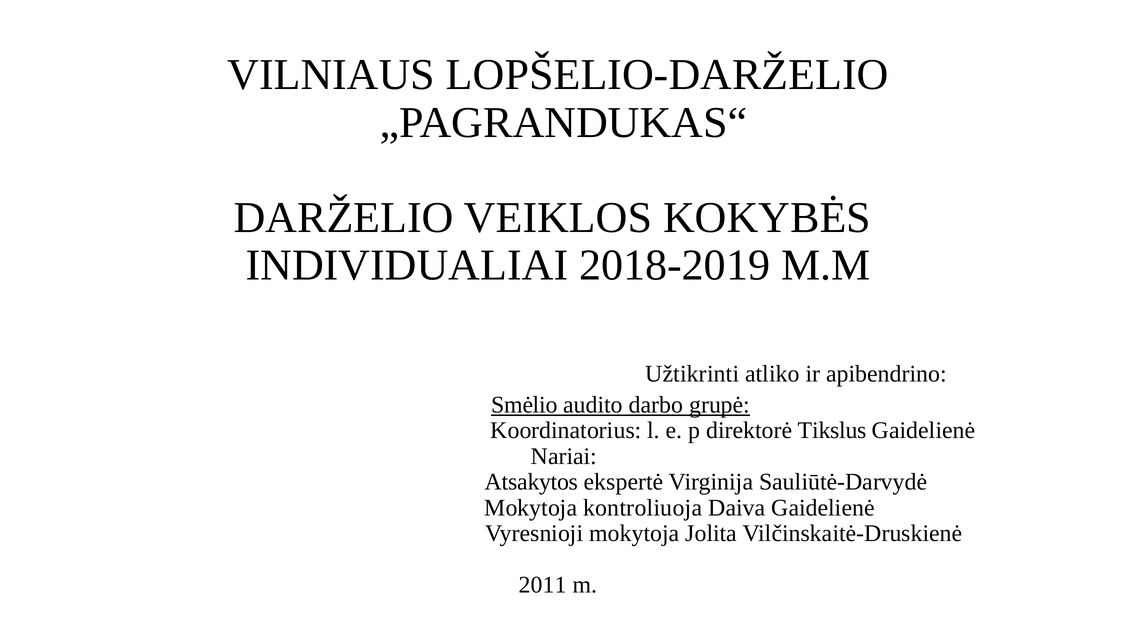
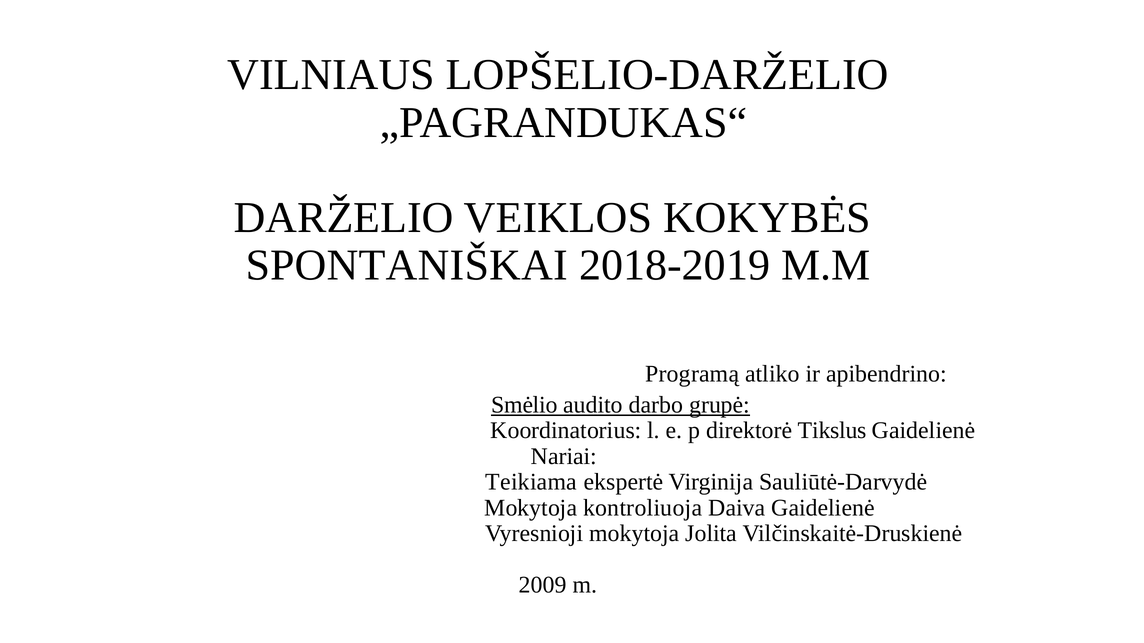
INDIVIDUALIAI: INDIVIDUALIAI -> SPONTANIŠKAI
Užtikrinti: Užtikrinti -> Programą
Atsakytos: Atsakytos -> Teikiama
2011: 2011 -> 2009
